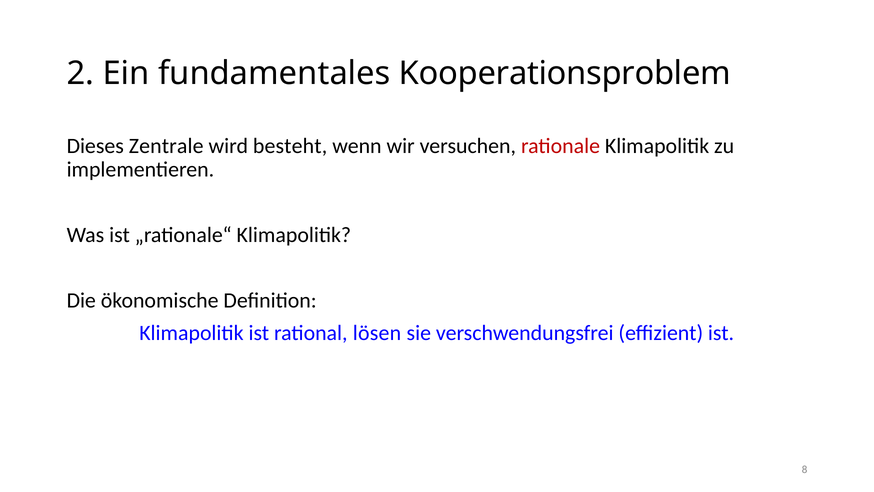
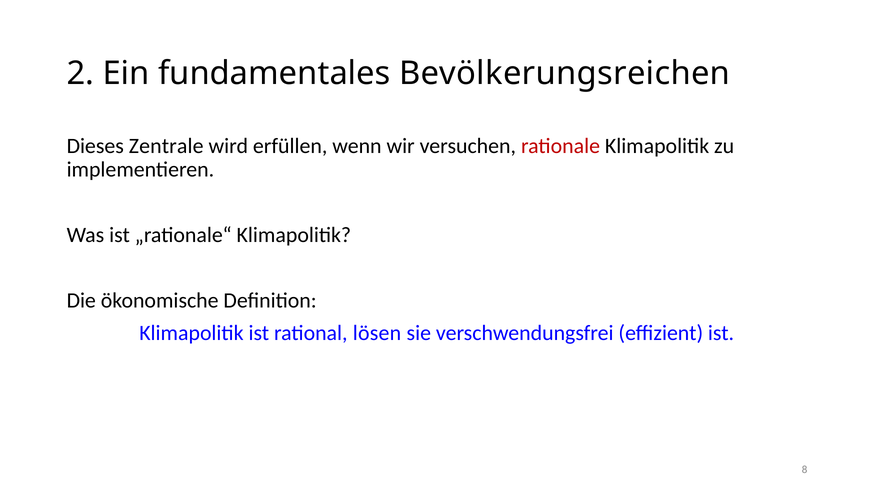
Kooperationsproblem: Kooperationsproblem -> Bevölkerungsreichen
besteht: besteht -> erfüllen
